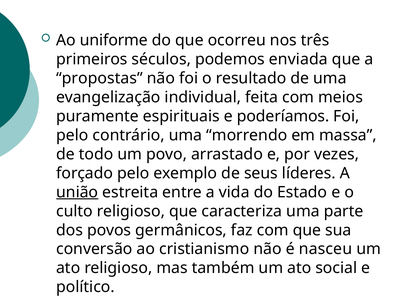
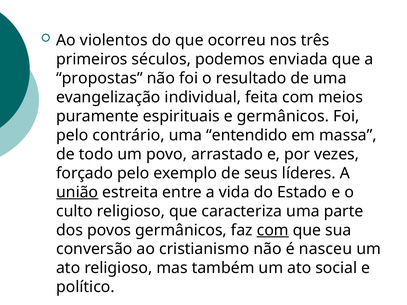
uniforme: uniforme -> violentos
e poderíamos: poderíamos -> germânicos
morrendo: morrendo -> entendido
com at (273, 230) underline: none -> present
